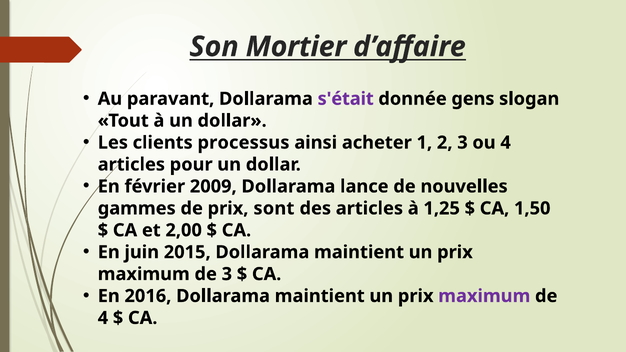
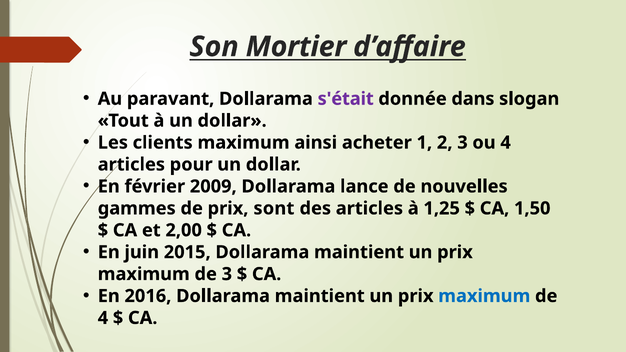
gens: gens -> dans
clients processus: processus -> maximum
maximum at (484, 296) colour: purple -> blue
